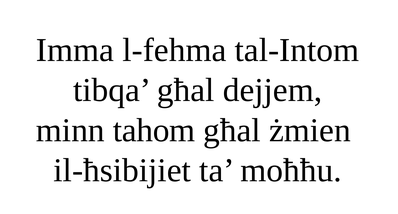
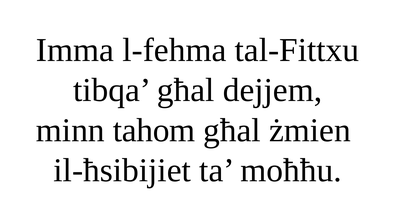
tal-Intom: tal-Intom -> tal-Fittxu
